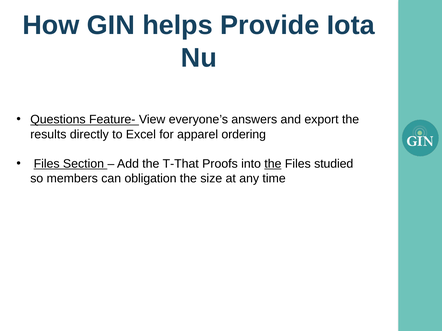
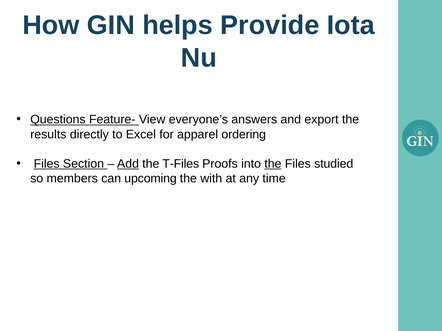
Add underline: none -> present
T-That: T-That -> T-Files
obligation: obligation -> upcoming
size: size -> with
